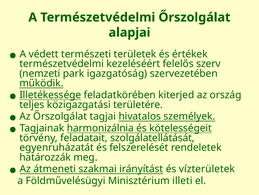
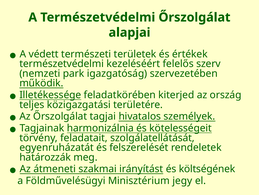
vízterületek: vízterületek -> költségének
illeti: illeti -> jegy
